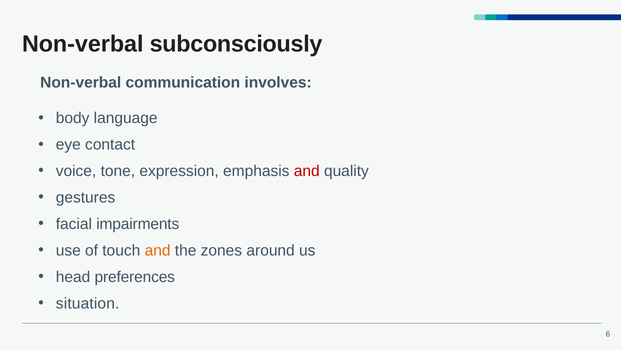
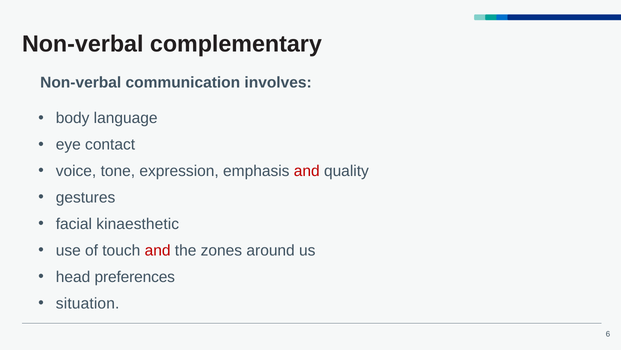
subconsciously: subconsciously -> complementary
impairments: impairments -> kinaesthetic
and at (158, 250) colour: orange -> red
